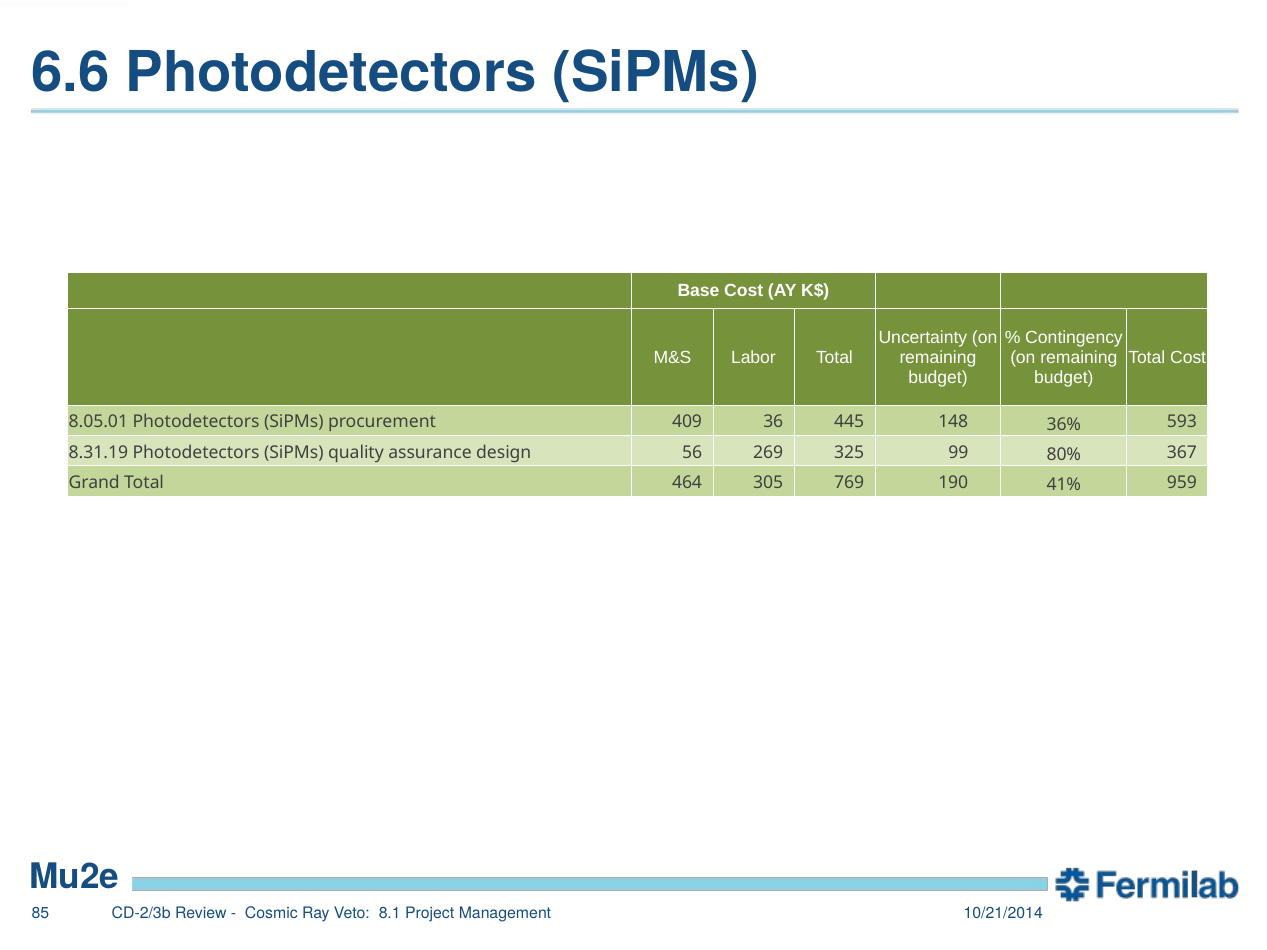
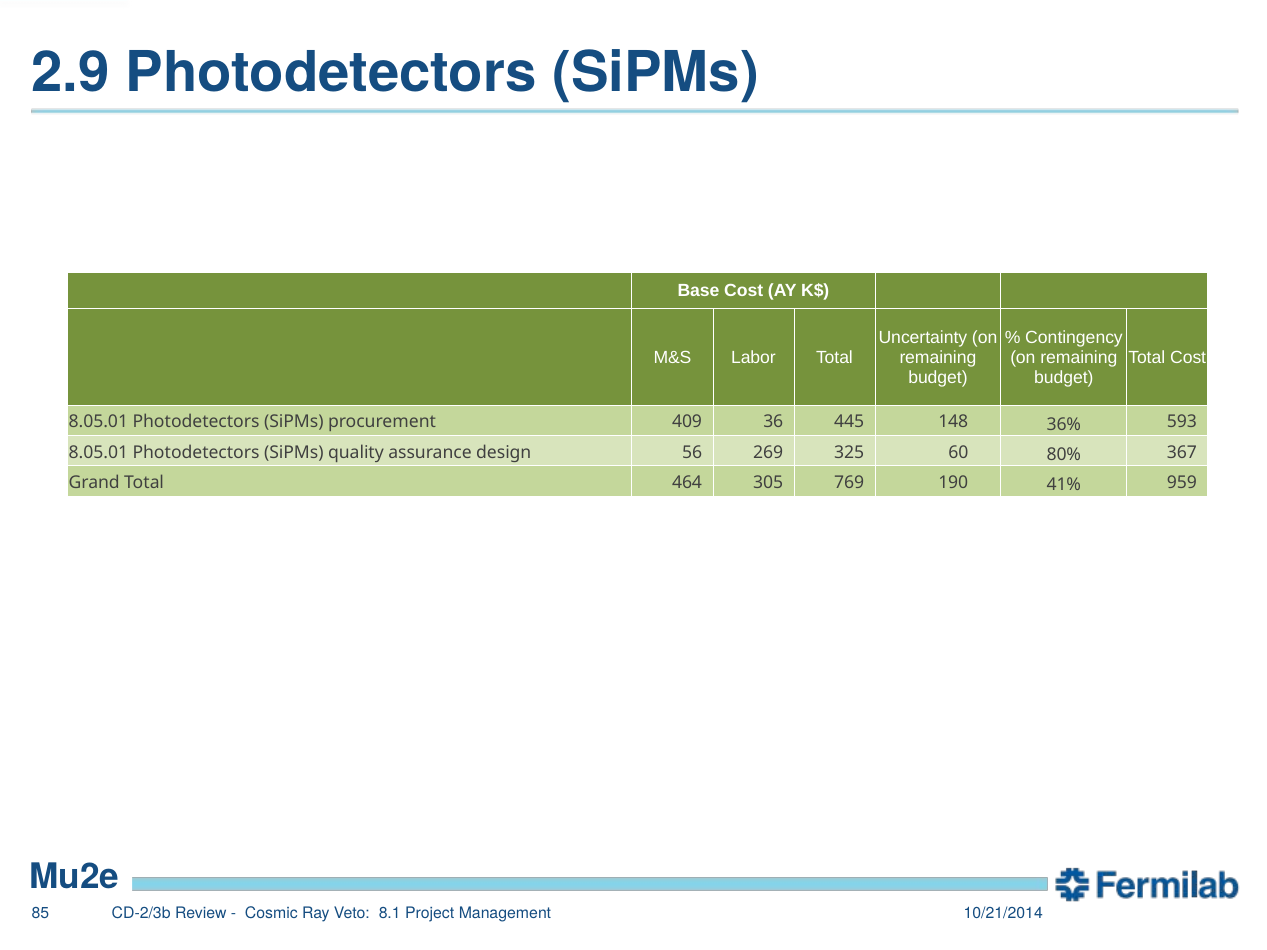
6.6: 6.6 -> 2.9
8.31.19 at (98, 452): 8.31.19 -> 8.05.01
99: 99 -> 60
